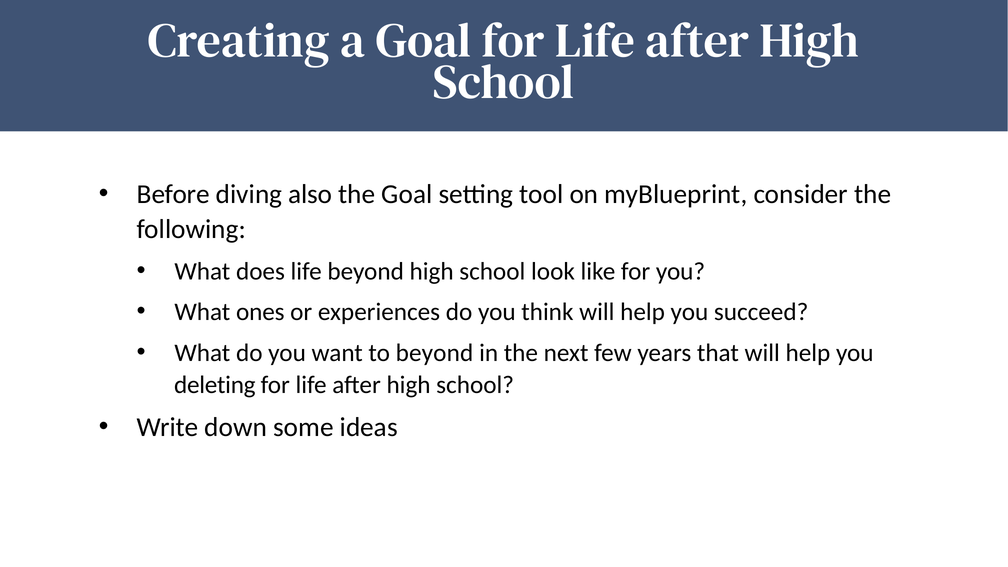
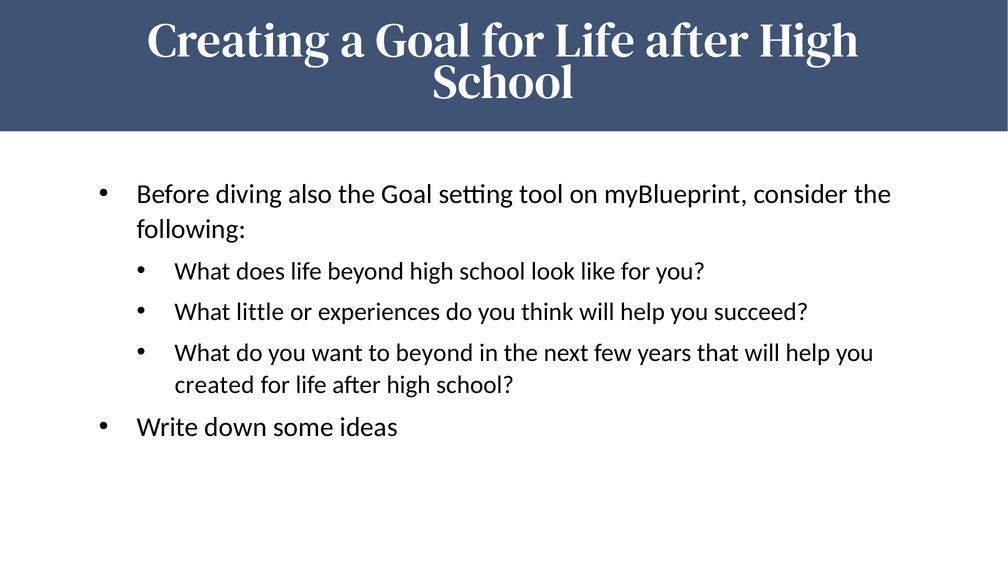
ones: ones -> little
deleting: deleting -> created
